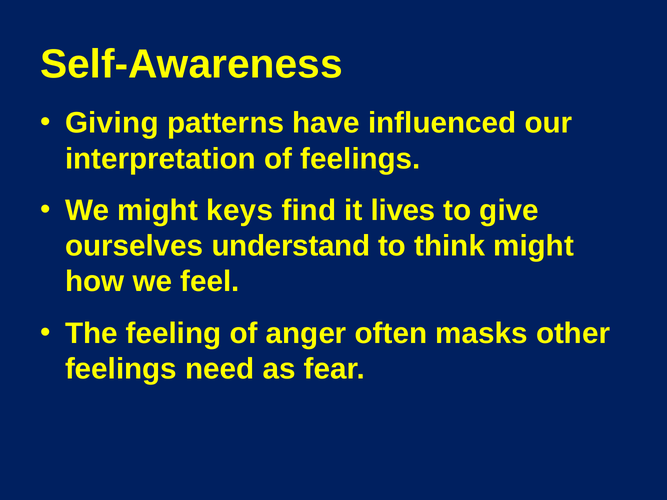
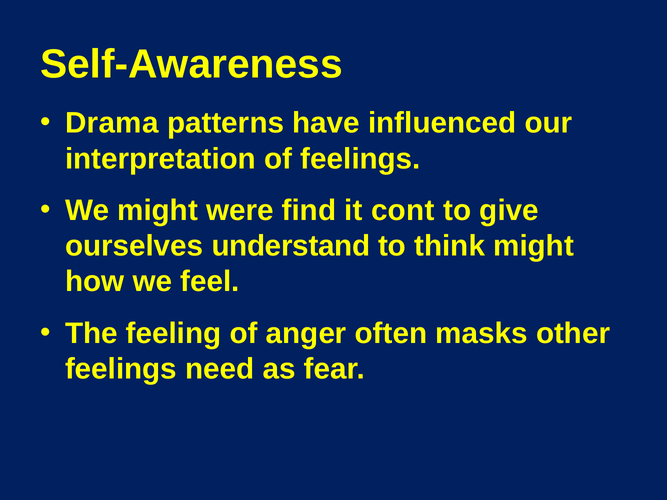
Giving: Giving -> Drama
keys: keys -> were
lives: lives -> cont
